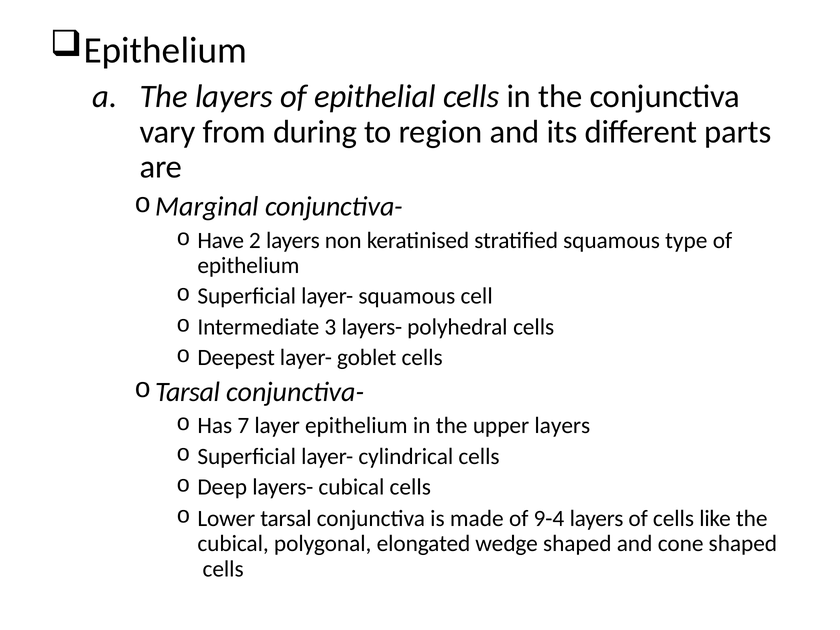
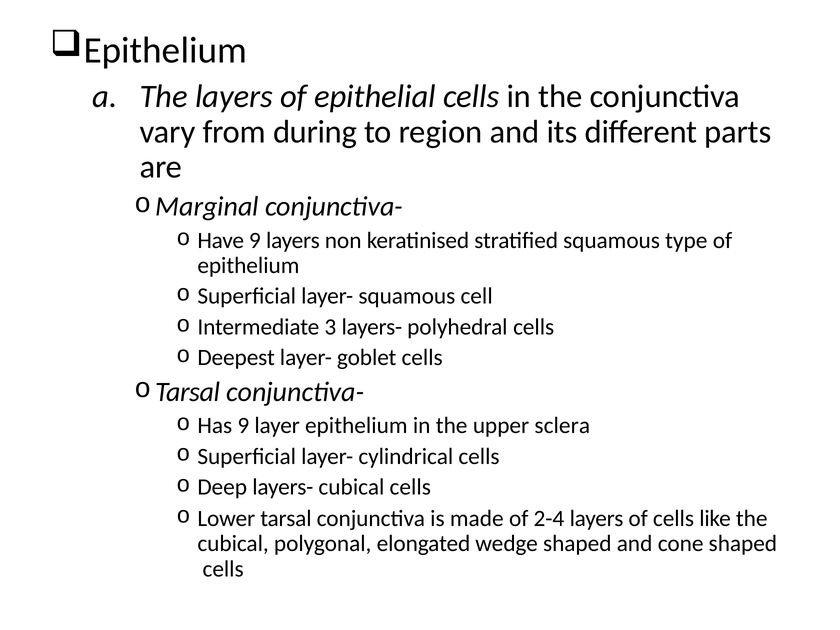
Have 2: 2 -> 9
Has 7: 7 -> 9
upper layers: layers -> sclera
9-4: 9-4 -> 2-4
